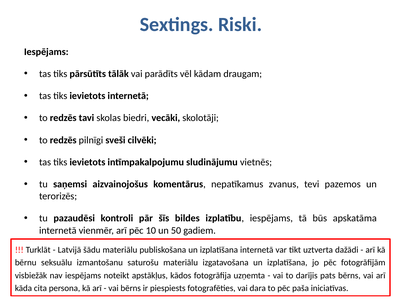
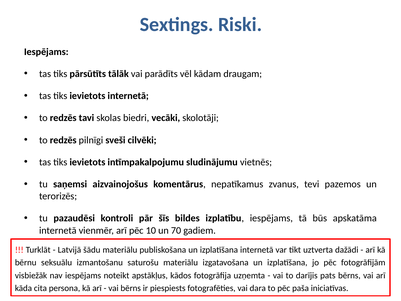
50: 50 -> 70
